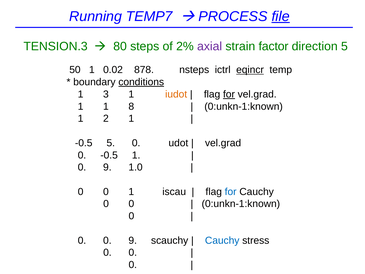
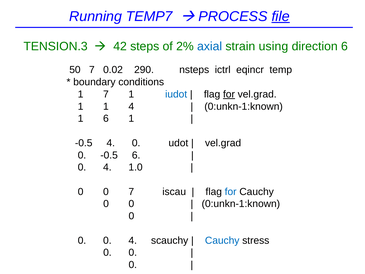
80: 80 -> 42
axial colour: purple -> blue
factor: factor -> using
direction 5: 5 -> 6
50 1: 1 -> 7
878: 878 -> 290
eqincr underline: present -> none
conditions underline: present -> none
1 3: 3 -> 7
iudot colour: orange -> blue
1 8: 8 -> 4
1 2: 2 -> 6
-0.5 5: 5 -> 4
-0.5 1: 1 -> 6
9 at (107, 167): 9 -> 4
0 1: 1 -> 7
0 0 9: 9 -> 4
